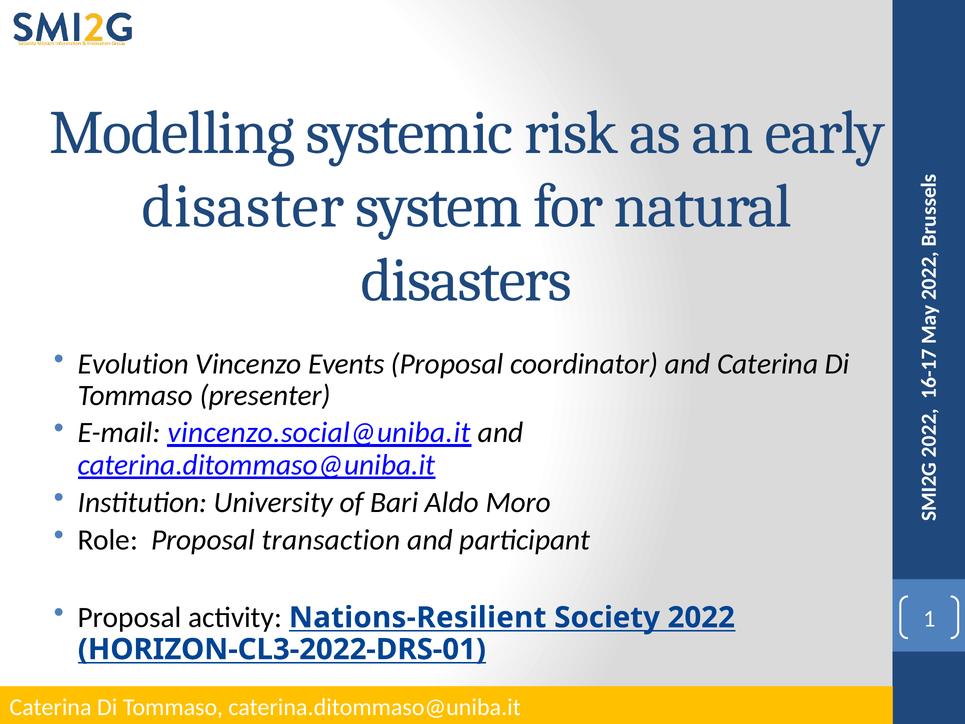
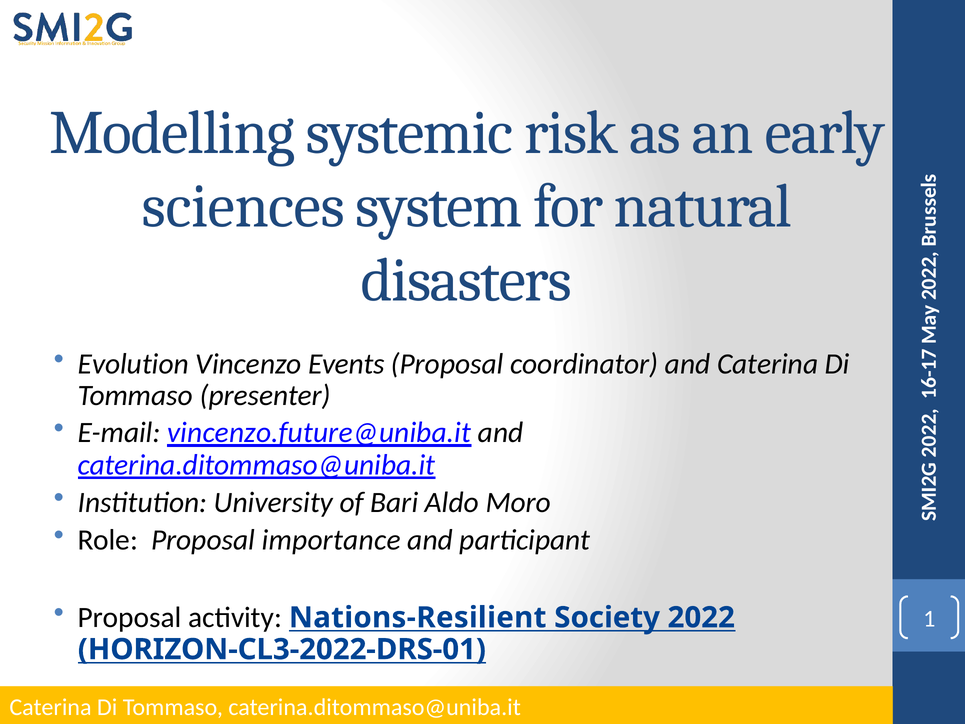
disaster: disaster -> sciences
vincenzo.social@uniba.it: vincenzo.social@uniba.it -> vincenzo.future@uniba.it
transaction: transaction -> importance
